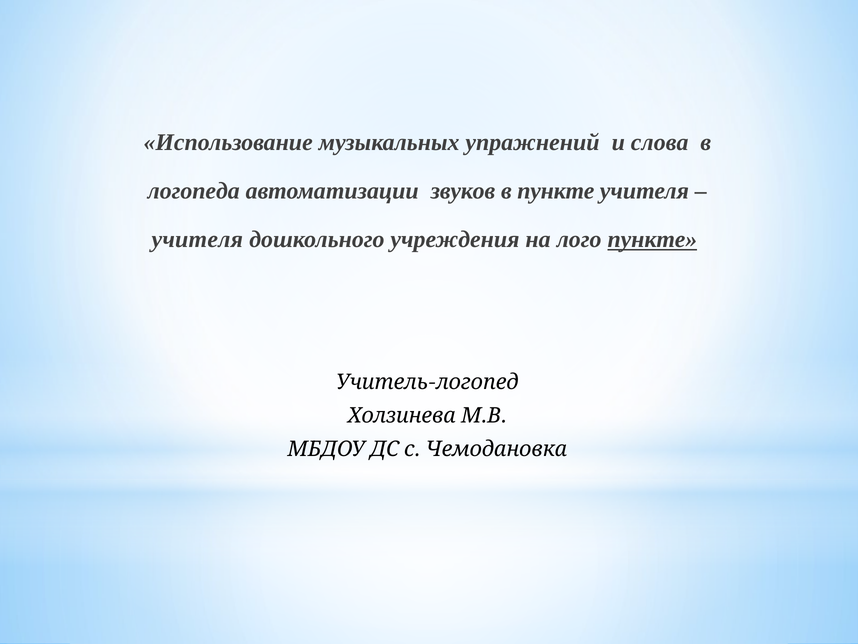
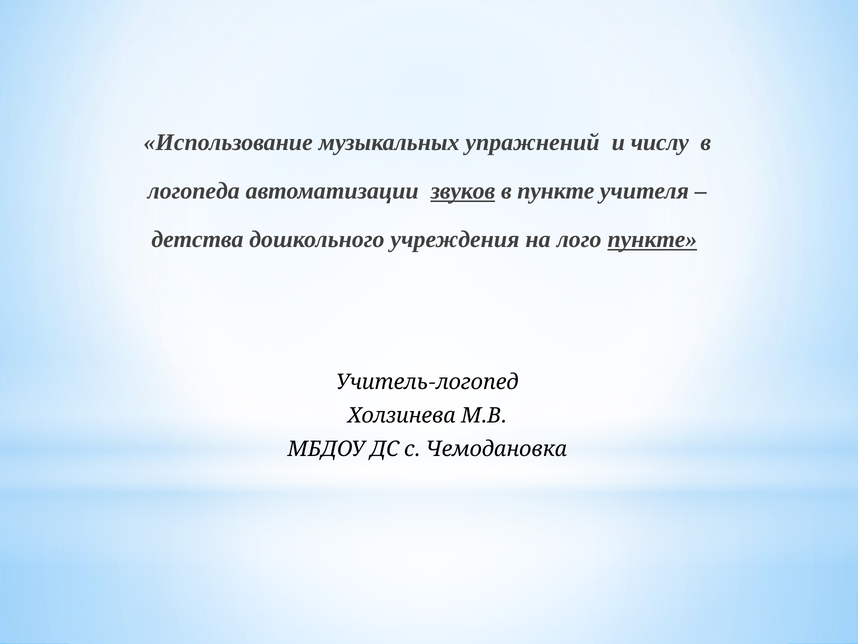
слова: слова -> числу
звуков underline: none -> present
учителя at (197, 239): учителя -> детства
